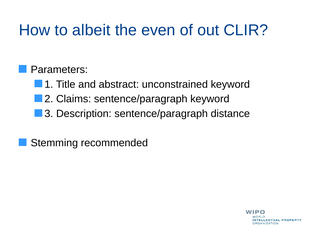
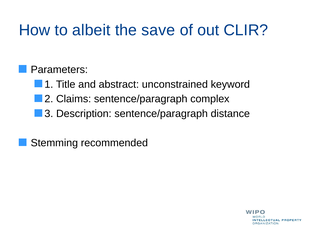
even: even -> save
sentence/paragraph keyword: keyword -> complex
